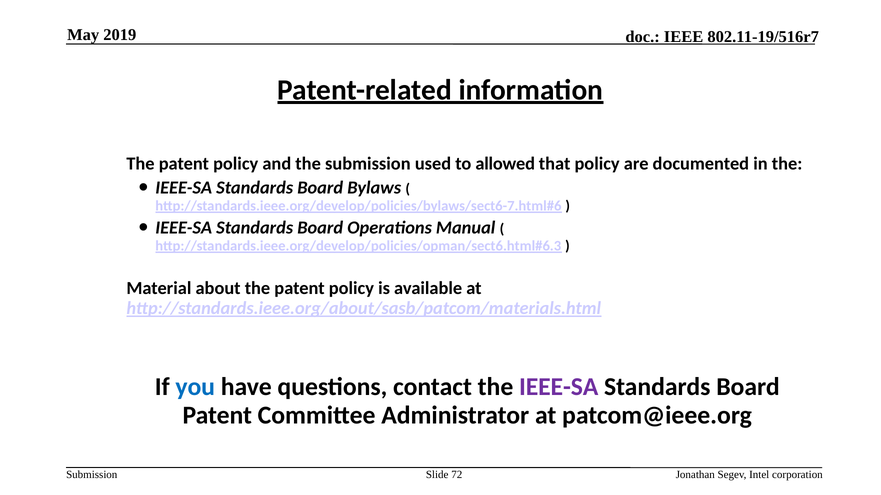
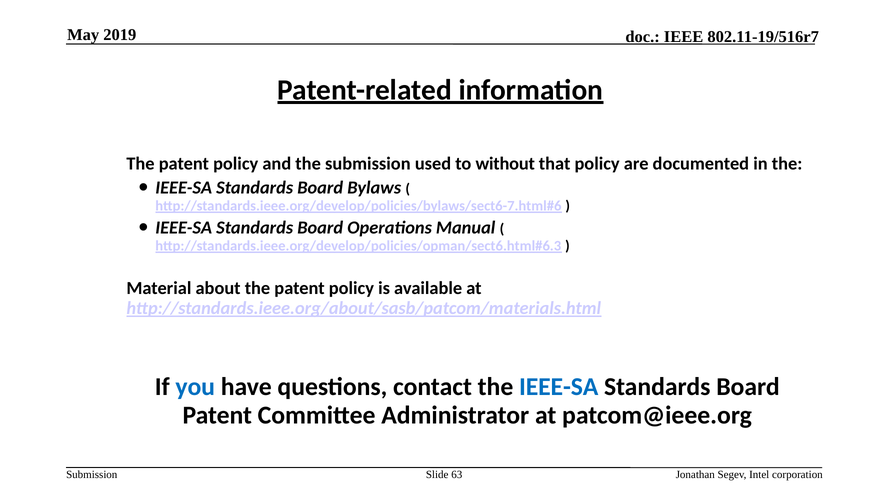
allowed: allowed -> without
IEEE-SA at (559, 387) colour: purple -> blue
72: 72 -> 63
